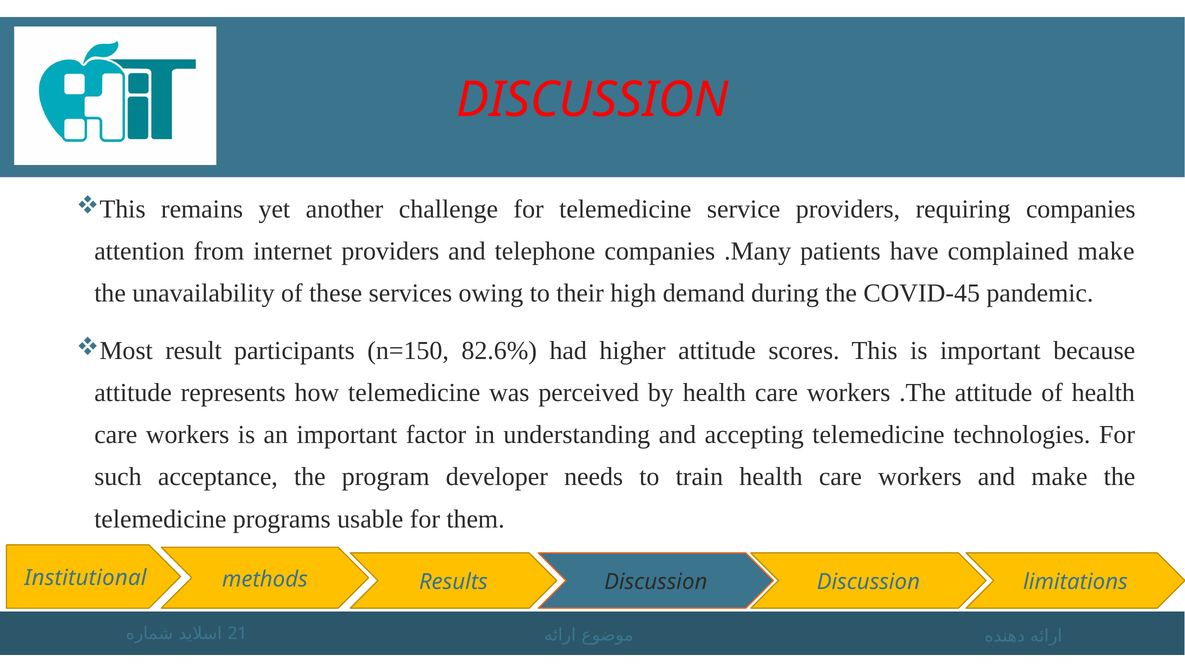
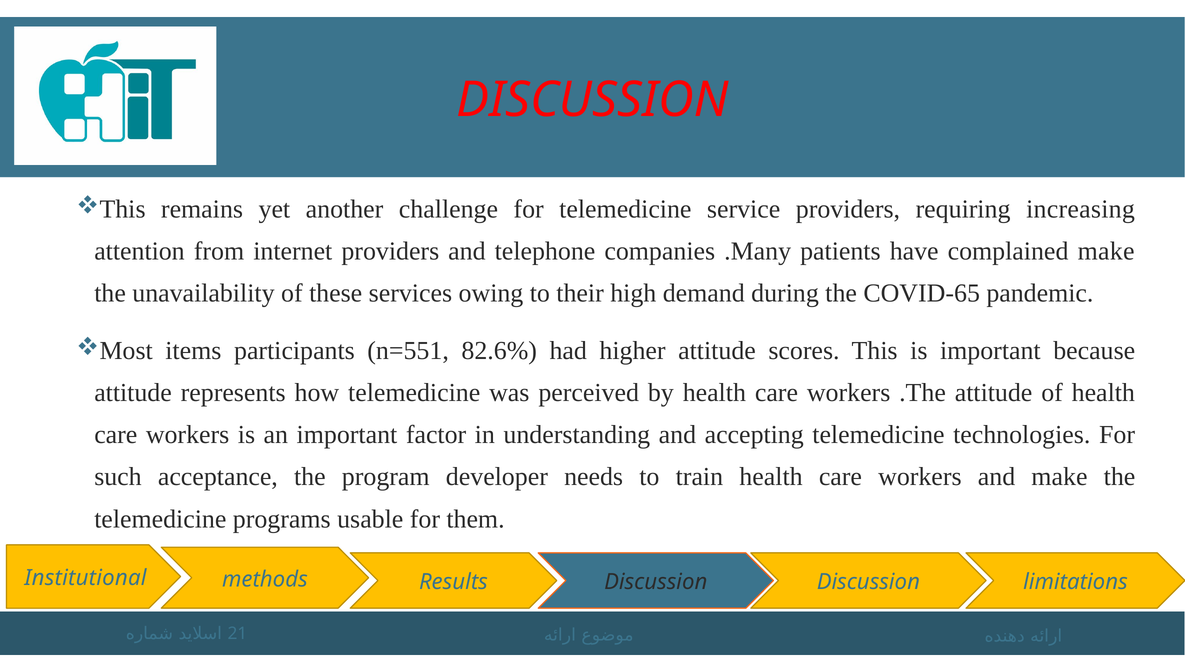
requiring companies: companies -> increasing
COVID-45: COVID-45 -> COVID-65
result: result -> items
n=150: n=150 -> n=551
